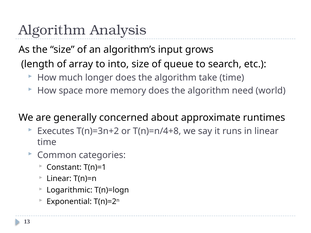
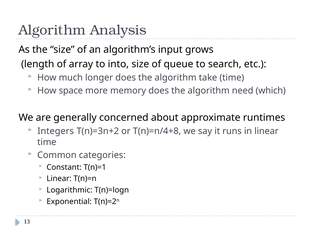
world: world -> which
Executes: Executes -> Integers
